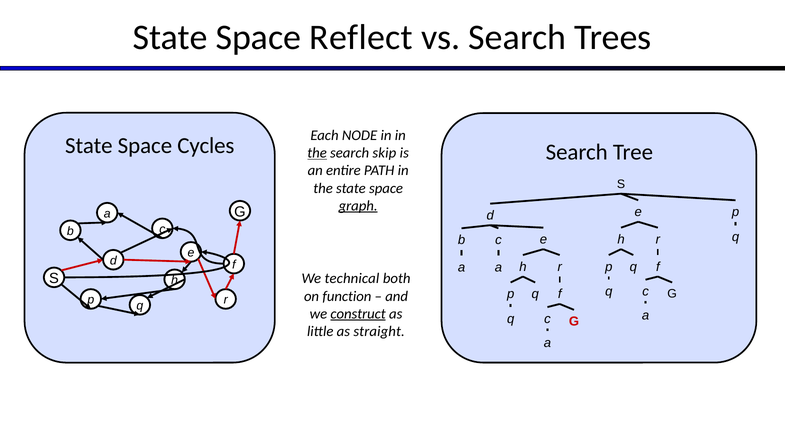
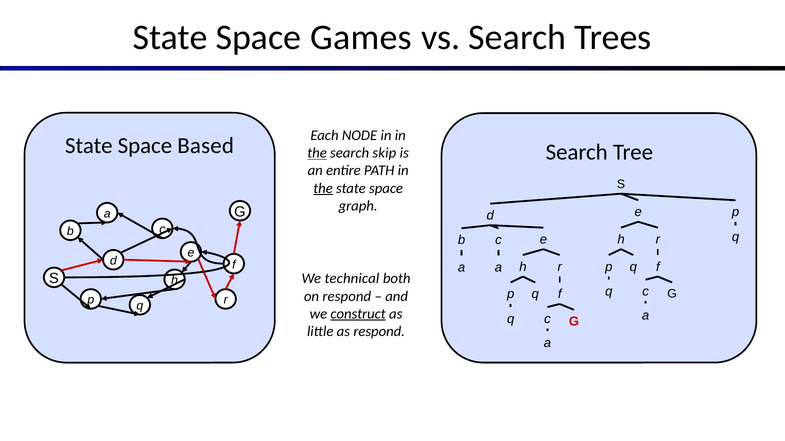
Reflect: Reflect -> Games
Cycles: Cycles -> Based
the at (323, 188) underline: none -> present
graph underline: present -> none
on function: function -> respond
as straight: straight -> respond
